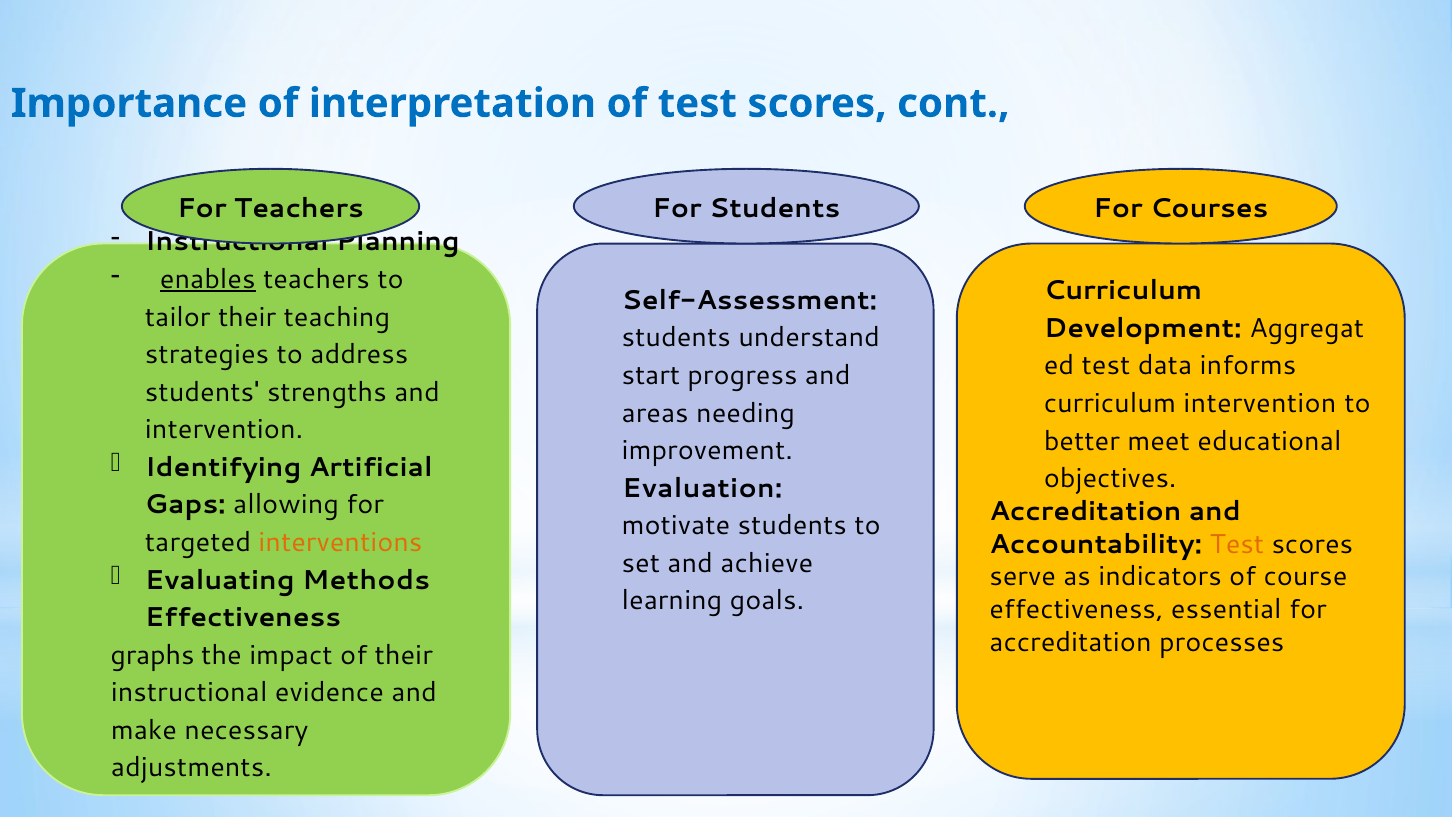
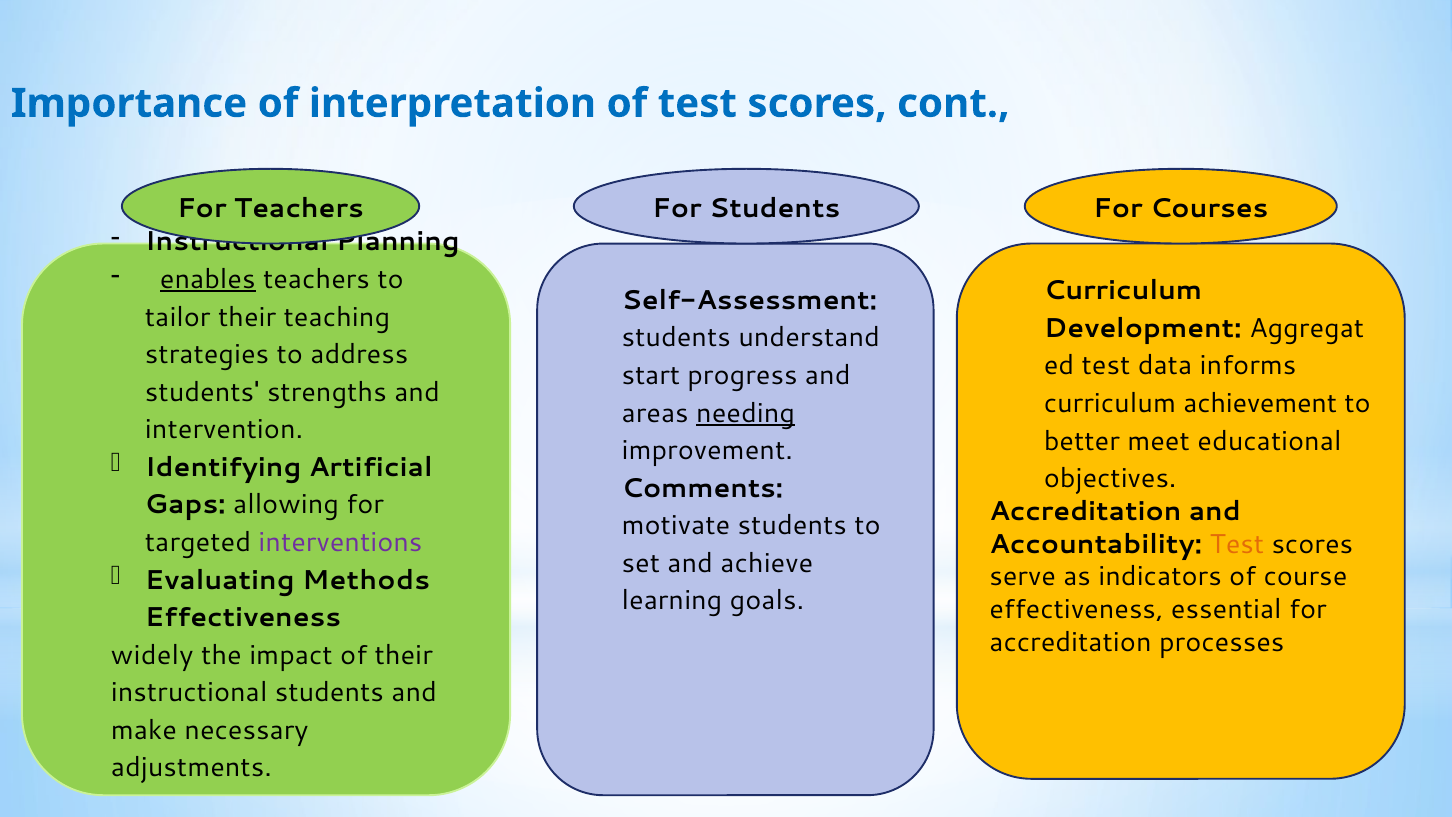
curriculum intervention: intervention -> achievement
needing underline: none -> present
Evaluation: Evaluation -> Comments
interventions colour: orange -> purple
graphs: graphs -> widely
instructional evidence: evidence -> students
